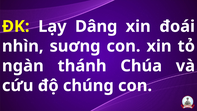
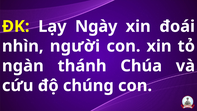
Dâng: Dâng -> Ngày
suơng: suơng -> người
